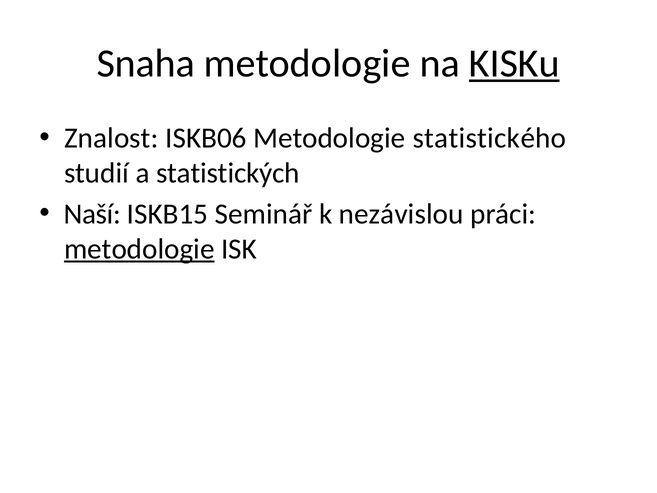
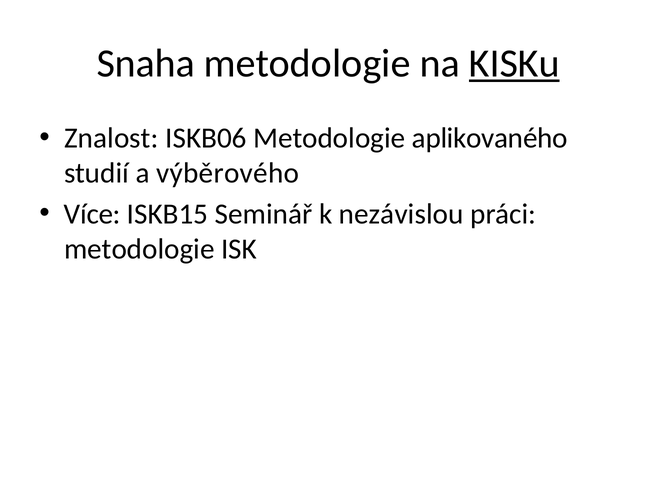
statistického: statistického -> aplikovaného
statistických: statistických -> výběrového
Naší: Naší -> Více
metodologie at (139, 249) underline: present -> none
